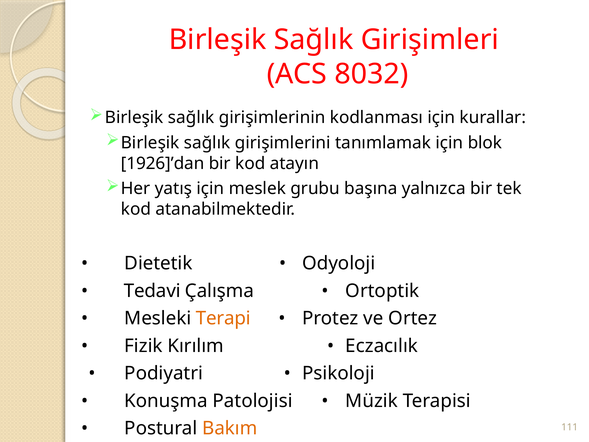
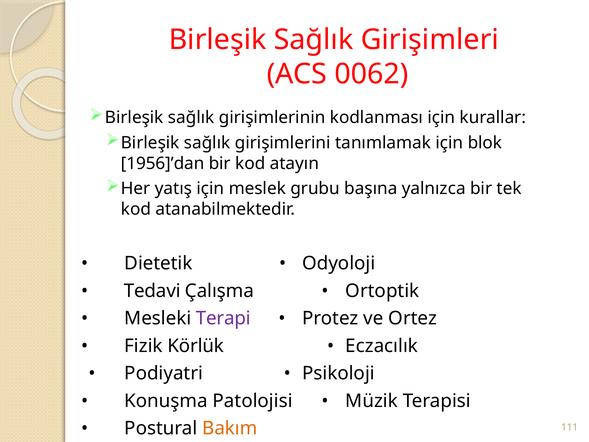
8032: 8032 -> 0062
1926]’dan: 1926]’dan -> 1956]’dan
Terapi colour: orange -> purple
Kırılım: Kırılım -> Körlük
